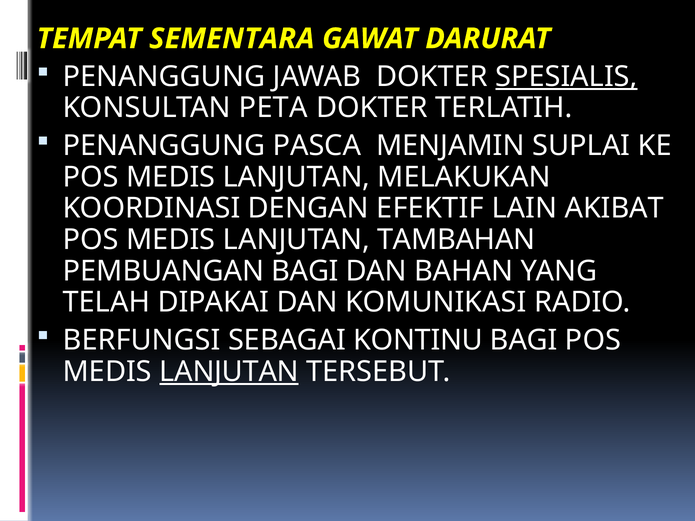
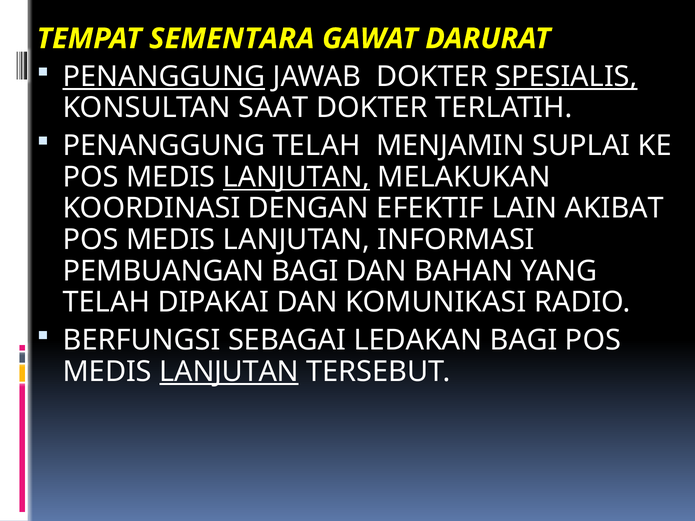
PENANGGUNG at (164, 77) underline: none -> present
PETA: PETA -> SAAT
PENANGGUNG PASCA: PASCA -> TELAH
LANJUTAN at (297, 177) underline: none -> present
TAMBAHAN: TAMBAHAN -> INFORMASI
KONTINU: KONTINU -> LEDAKAN
